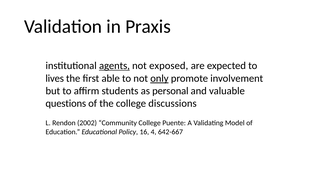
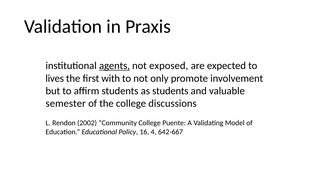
able: able -> with
only underline: present -> none
as personal: personal -> students
questions: questions -> semester
